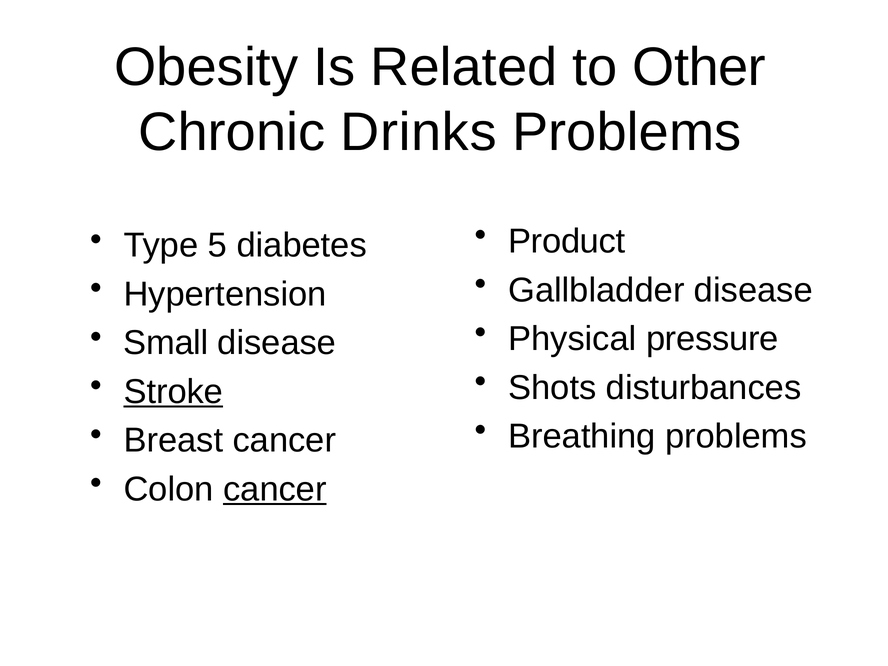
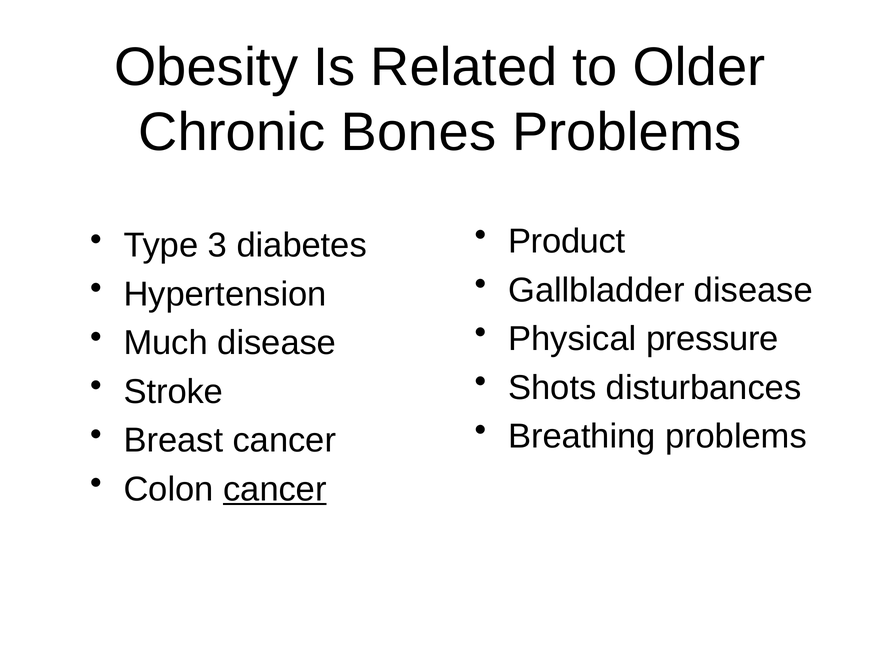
Other: Other -> Older
Drinks: Drinks -> Bones
5: 5 -> 3
Small: Small -> Much
Stroke underline: present -> none
